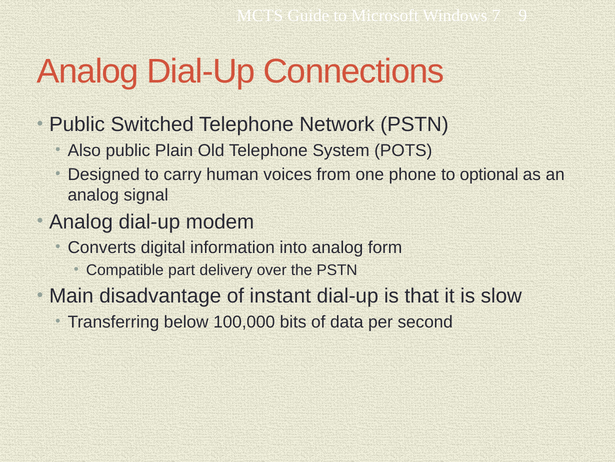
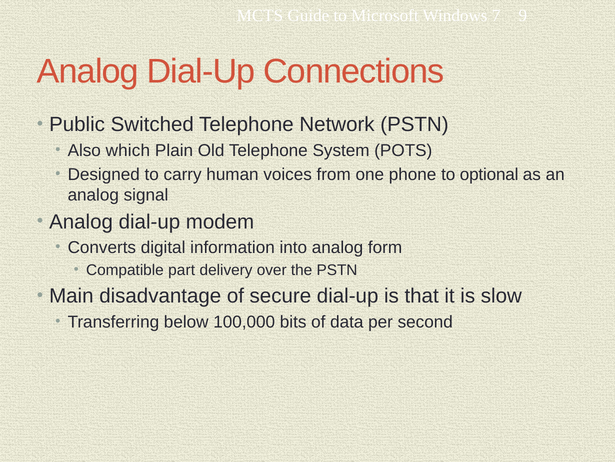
Also public: public -> which
instant: instant -> secure
